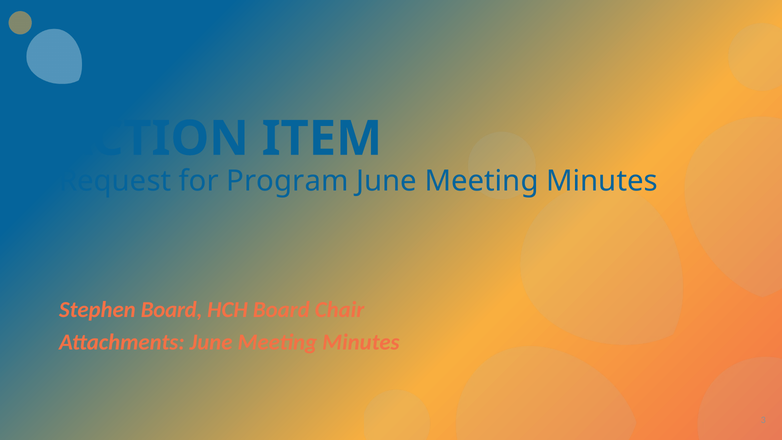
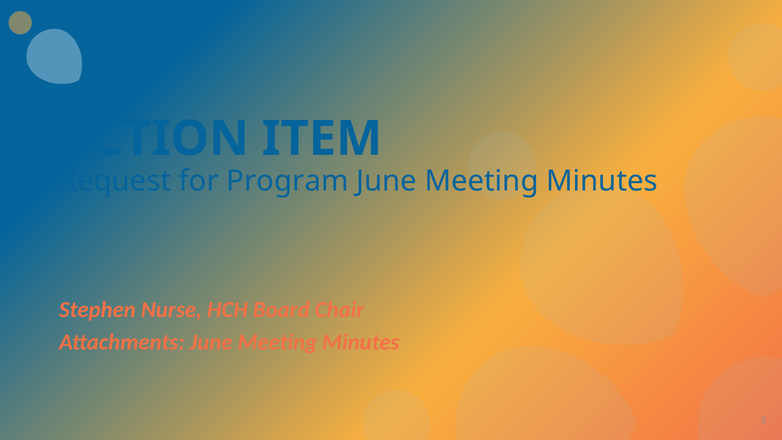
Stephen Board: Board -> Nurse
